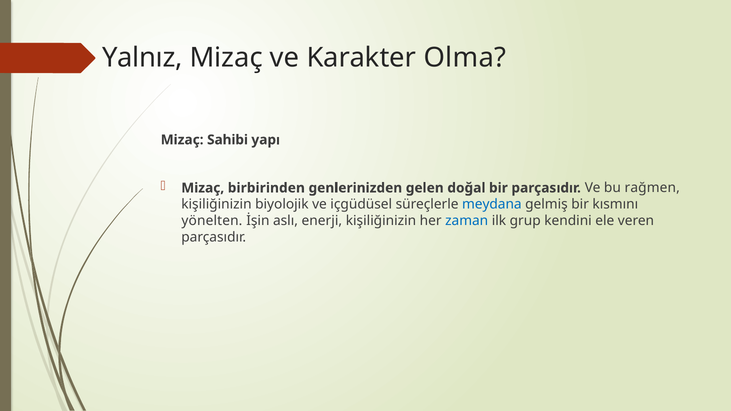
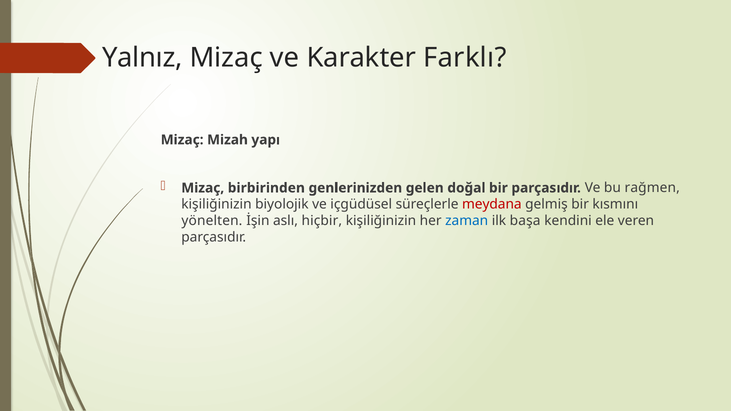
Olma: Olma -> Farklı
Sahibi: Sahibi -> Mizah
meydana colour: blue -> red
enerji: enerji -> hiçbir
grup: grup -> başa
